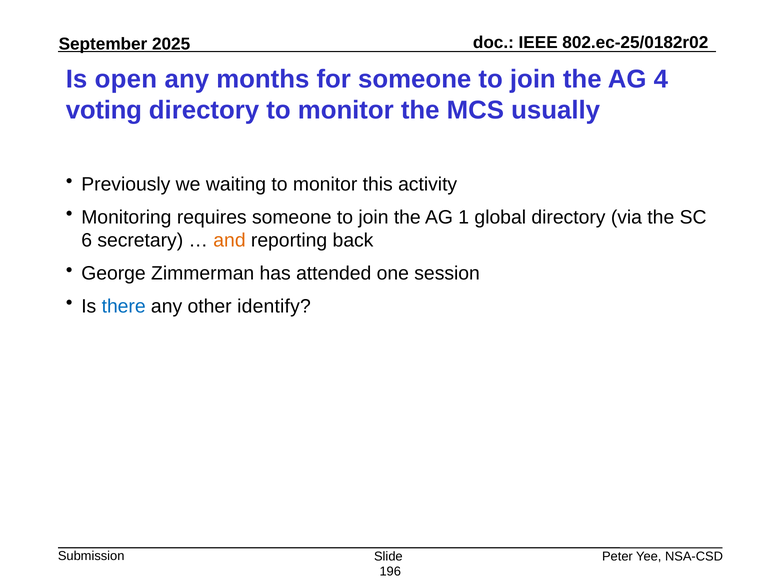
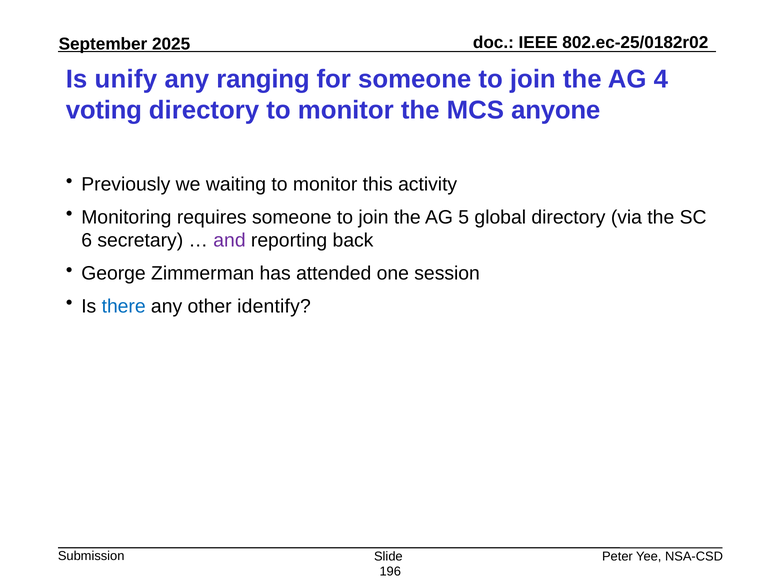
open: open -> unify
months: months -> ranging
usually: usually -> anyone
1: 1 -> 5
and colour: orange -> purple
